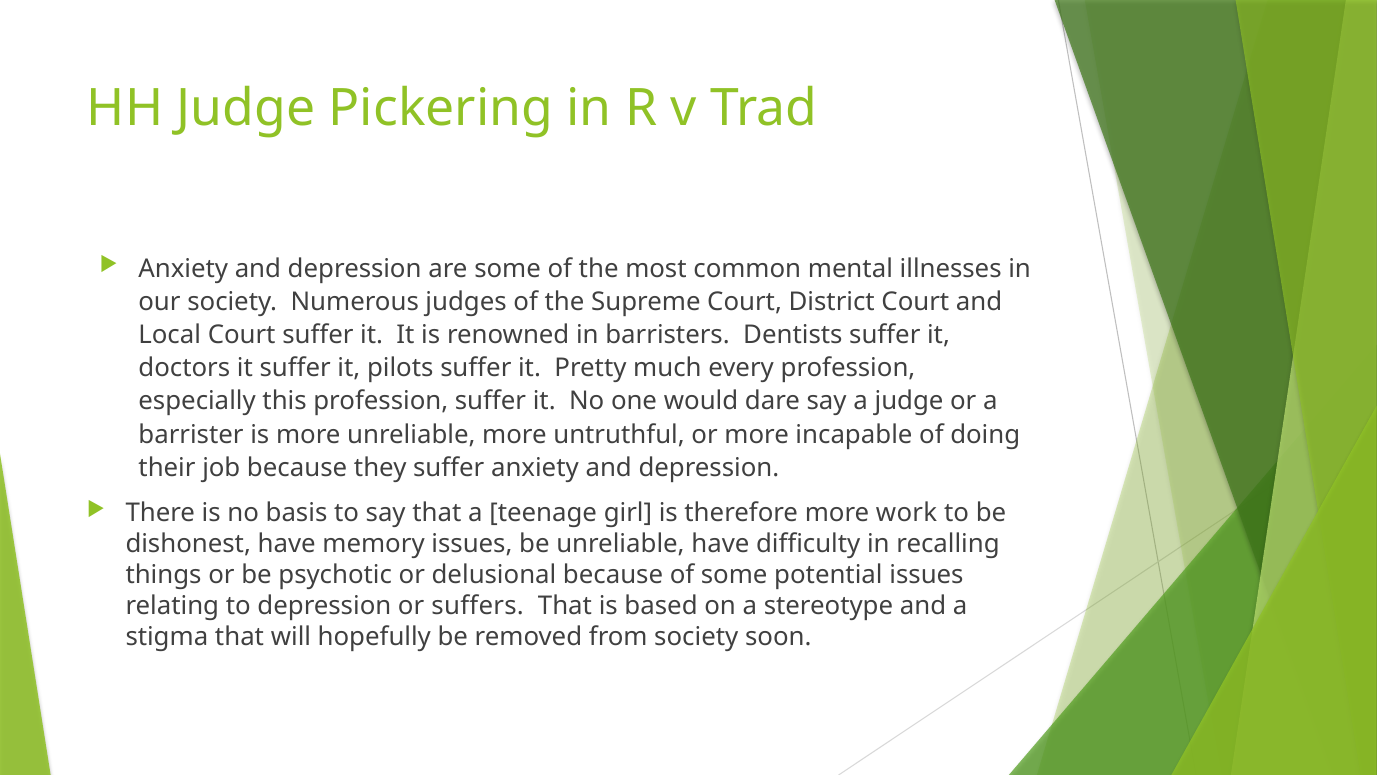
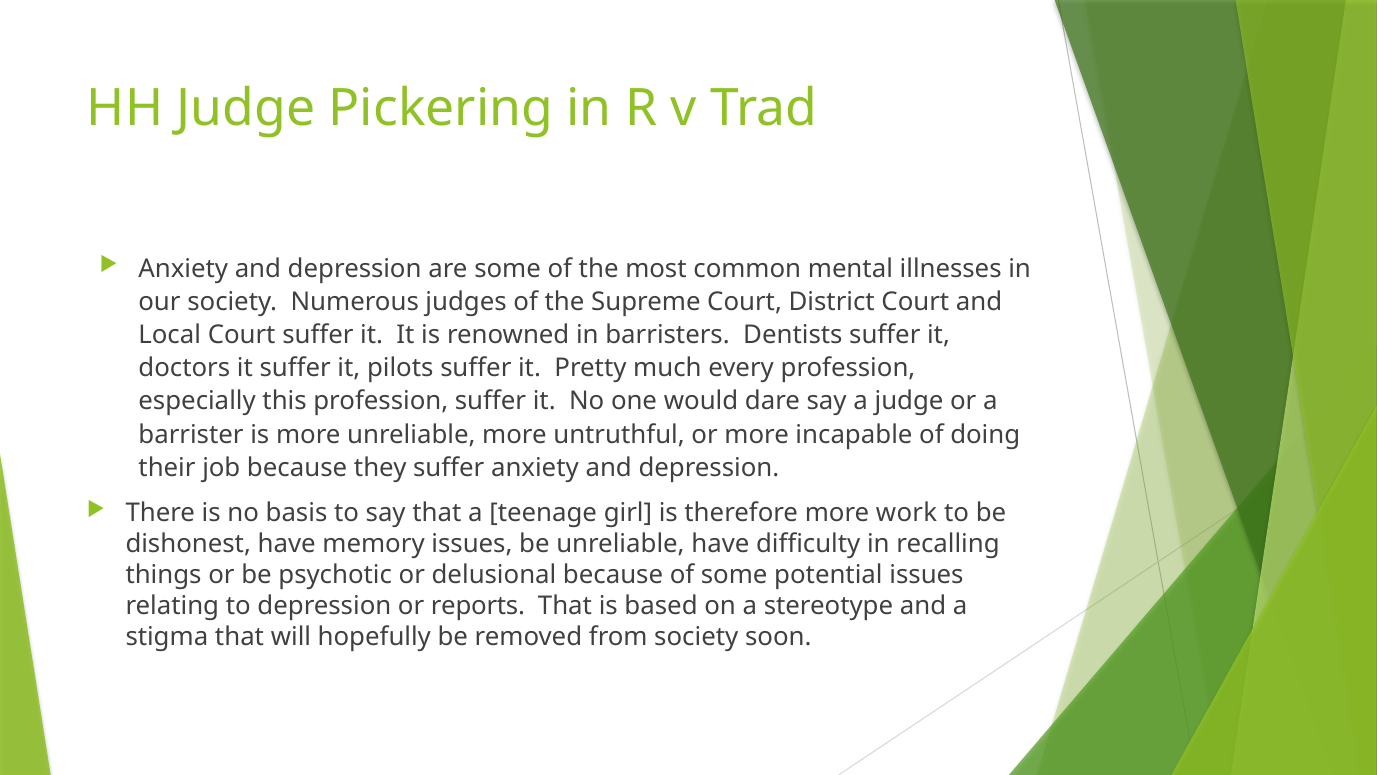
suffers: suffers -> reports
